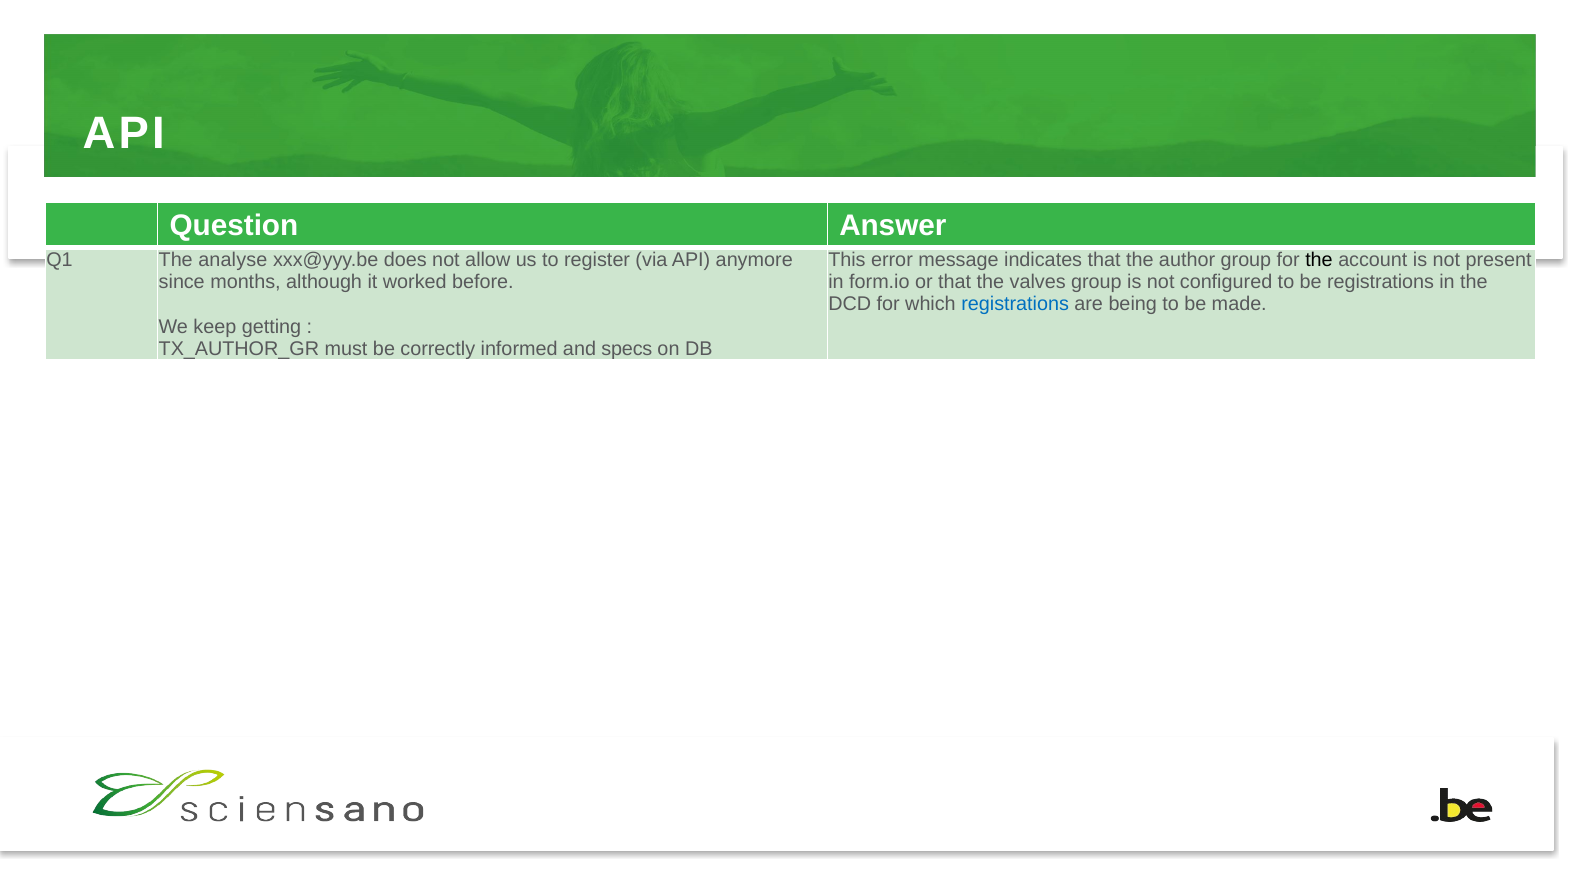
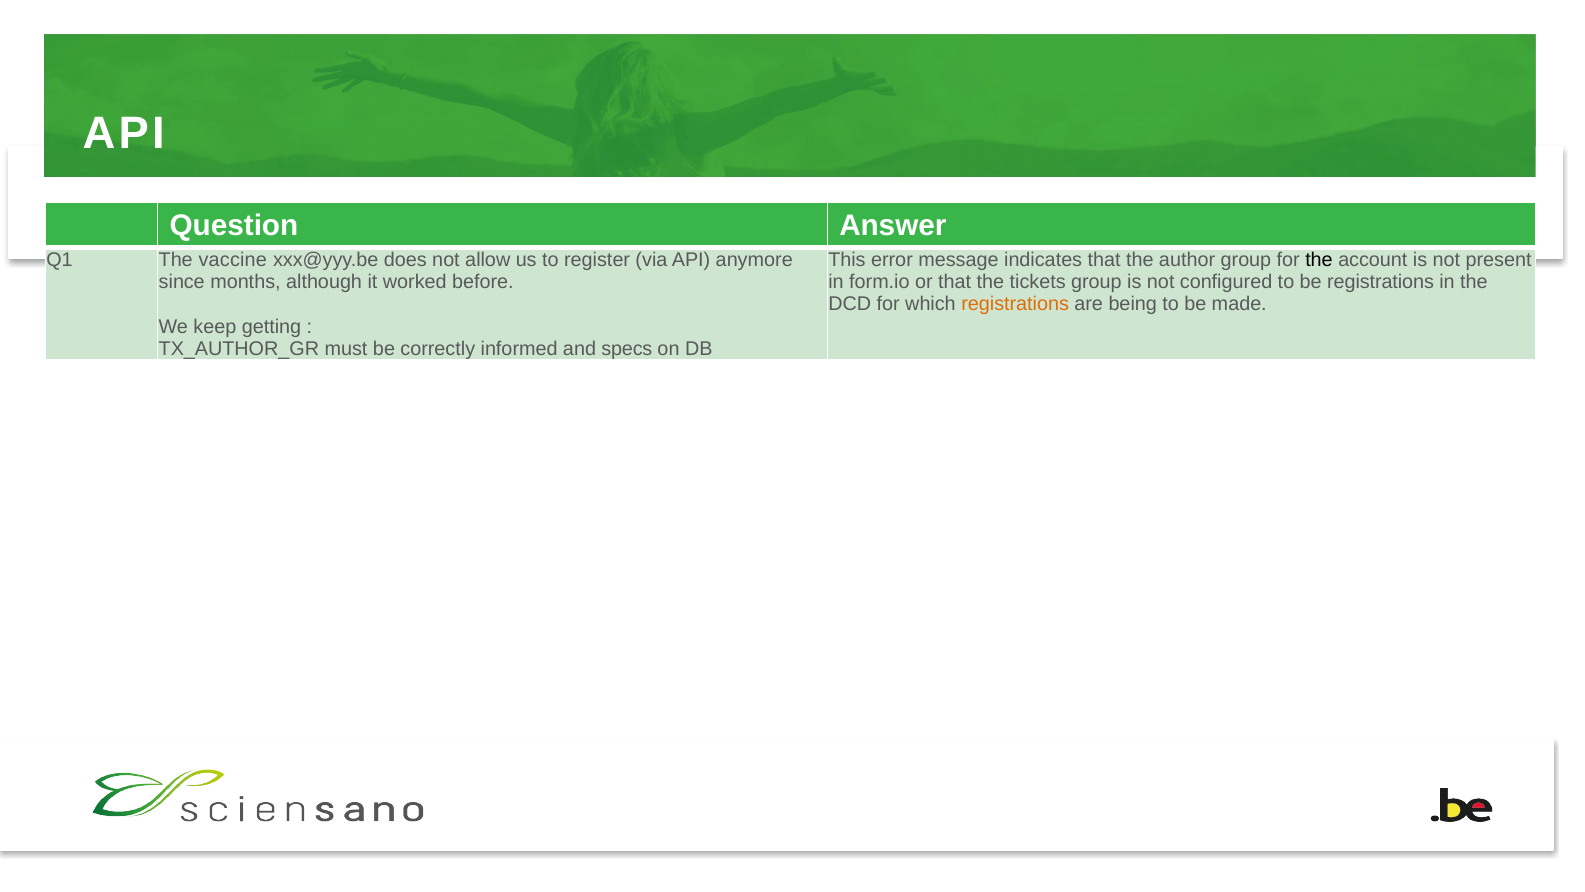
analyse: analyse -> vaccine
valves: valves -> tickets
registrations at (1015, 304) colour: blue -> orange
